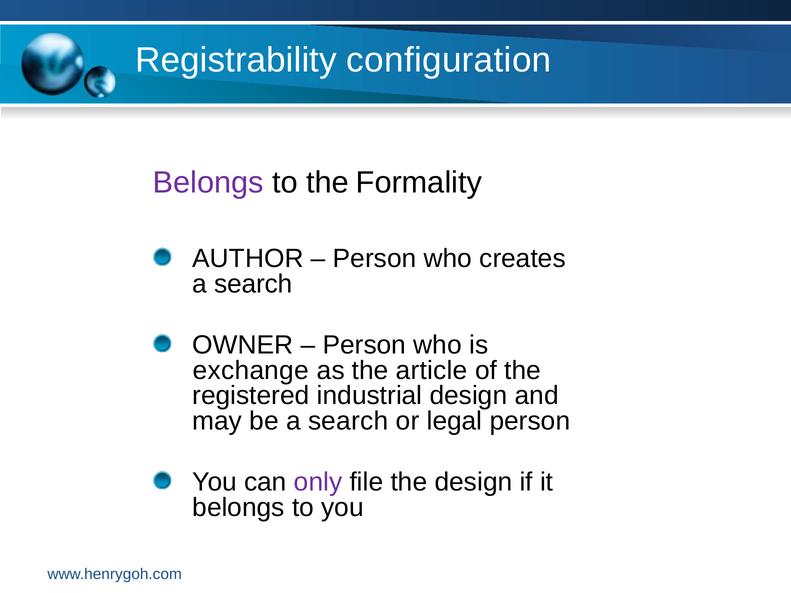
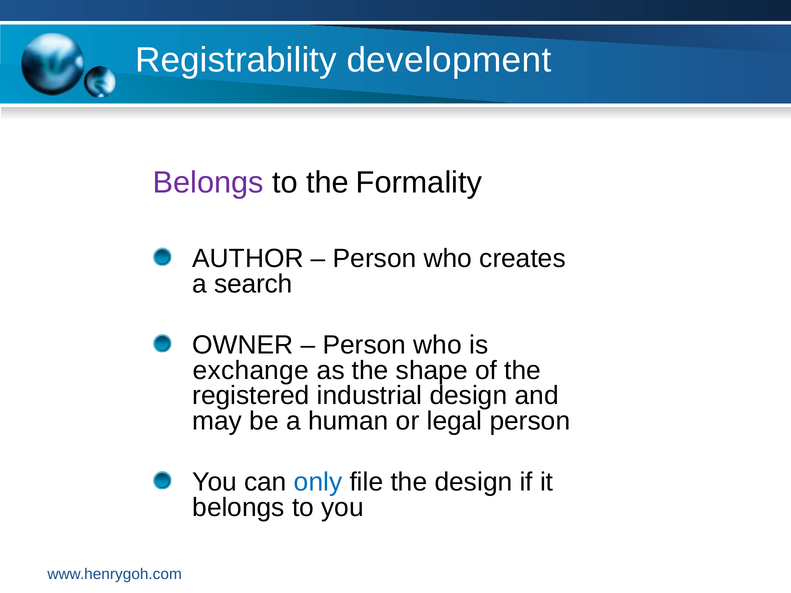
configuration: configuration -> development
article: article -> shape
be a search: search -> human
only colour: purple -> blue
